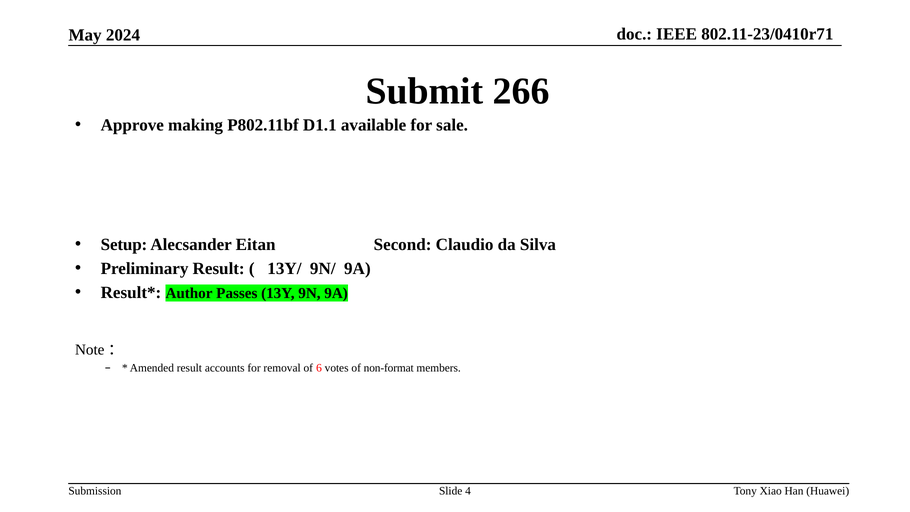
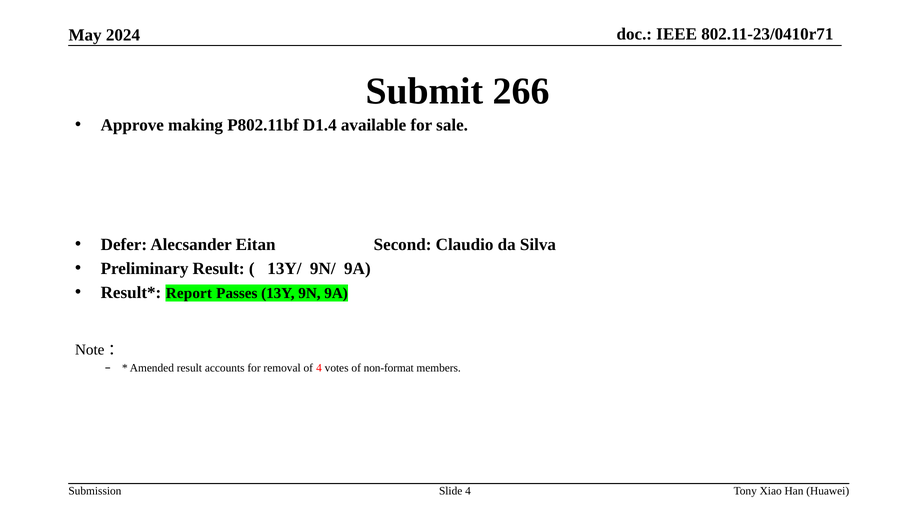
D1.1: D1.1 -> D1.4
Setup: Setup -> Defer
Author: Author -> Report
of 6: 6 -> 4
